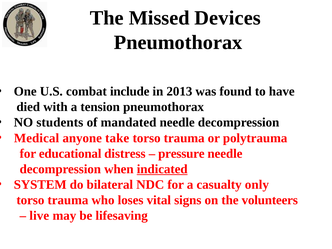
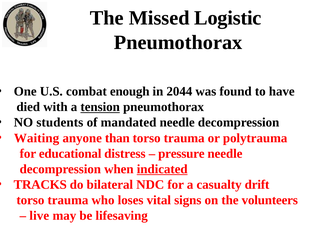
Devices: Devices -> Logistic
include: include -> enough
2013: 2013 -> 2044
tension underline: none -> present
Medical: Medical -> Waiting
take: take -> than
SYSTEM: SYSTEM -> TRACKS
only: only -> drift
